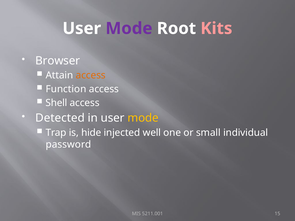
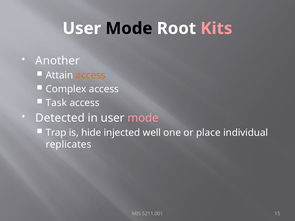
Mode at (129, 28) colour: purple -> black
Browser: Browser -> Another
Function: Function -> Complex
Shell: Shell -> Task
mode at (143, 118) colour: yellow -> pink
small: small -> place
password: password -> replicates
